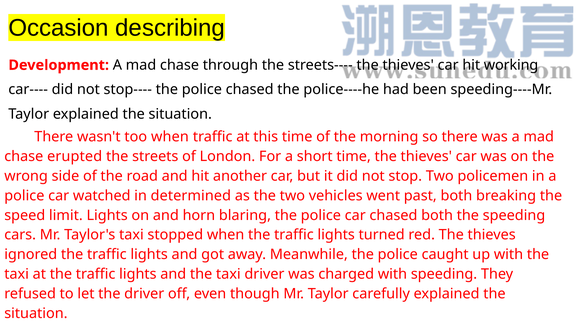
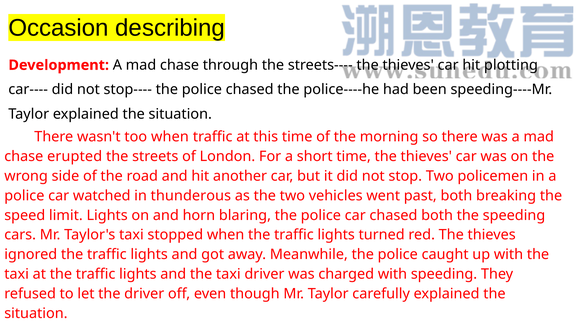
working: working -> plotting
determined: determined -> thunderous
